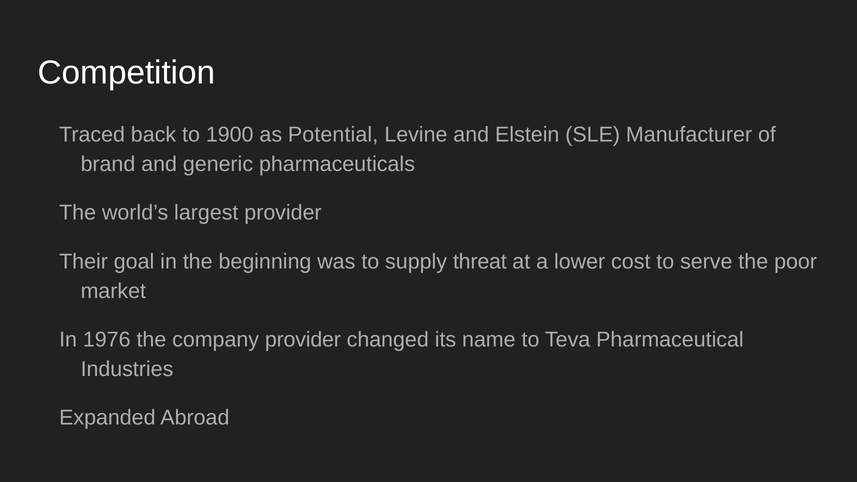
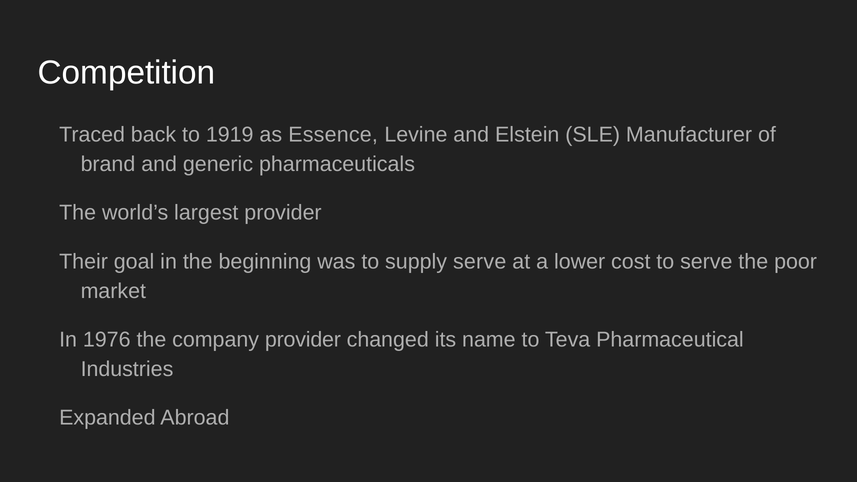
1900: 1900 -> 1919
Potential: Potential -> Essence
supply threat: threat -> serve
